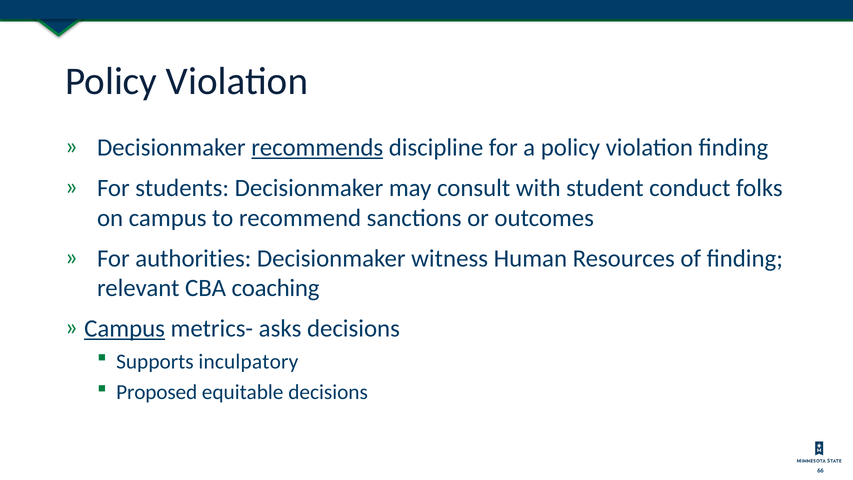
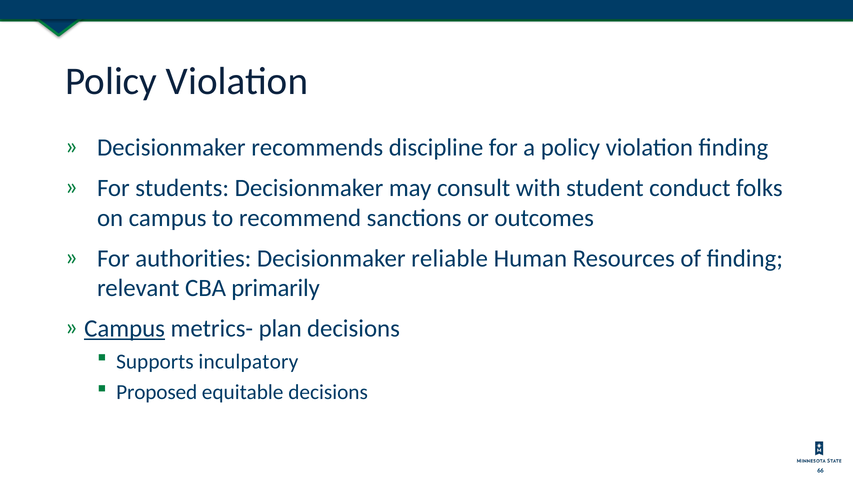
recommends underline: present -> none
witness: witness -> reliable
coaching: coaching -> primarily
asks: asks -> plan
